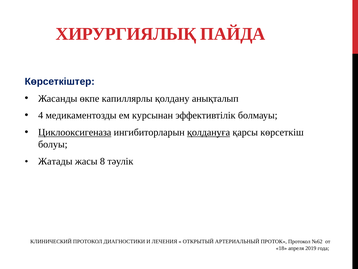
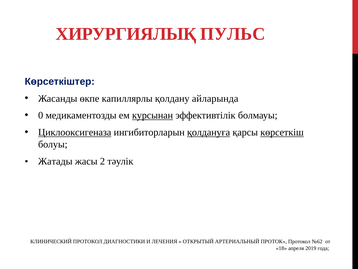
ПАЙДА: ПАЙДА -> ПУЛЬС
анықталып: анықталып -> айларында
4: 4 -> 0
курсынан underline: none -> present
көрсеткіш underline: none -> present
8: 8 -> 2
